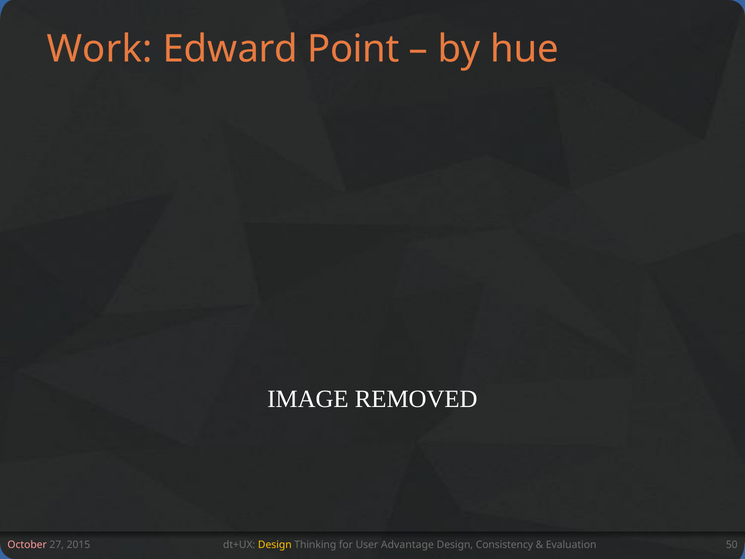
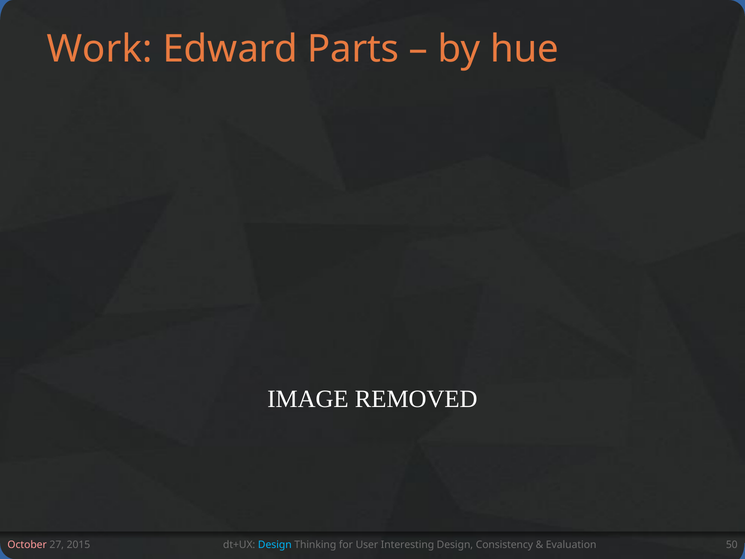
Point: Point -> Parts
Design at (275, 545) colour: yellow -> light blue
Advantage: Advantage -> Interesting
